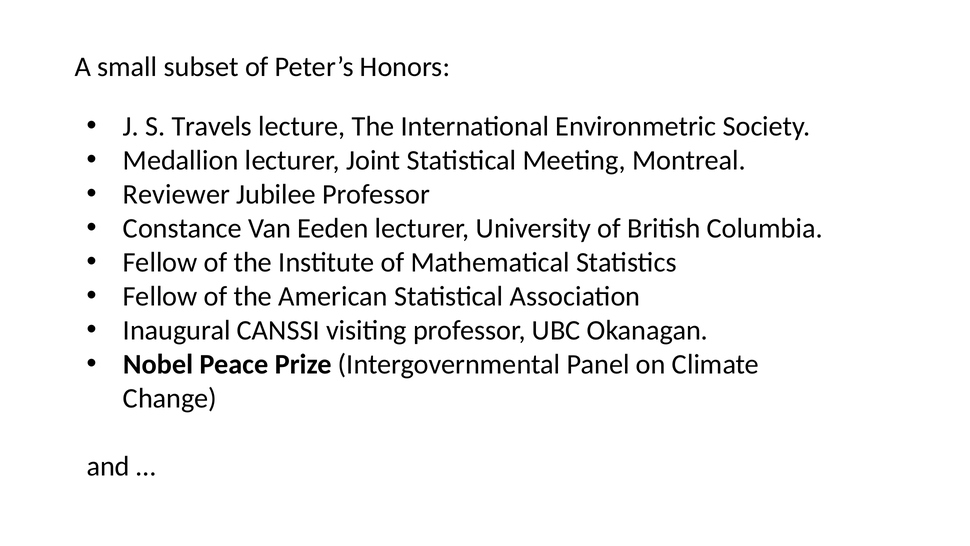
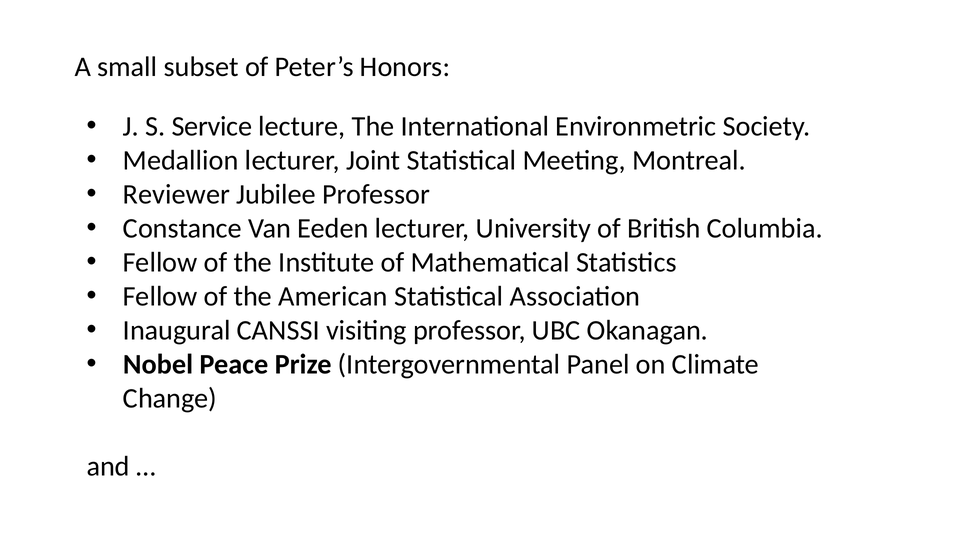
Travels: Travels -> Service
